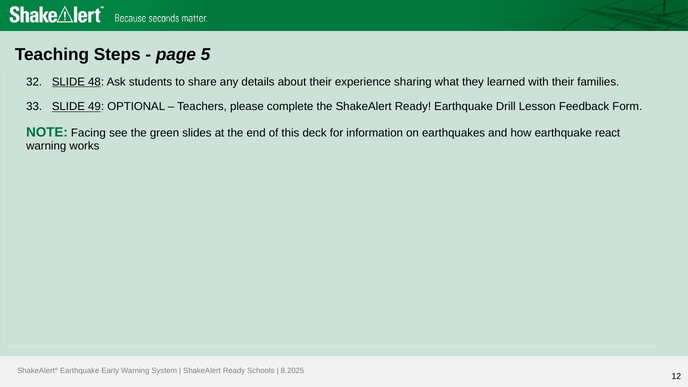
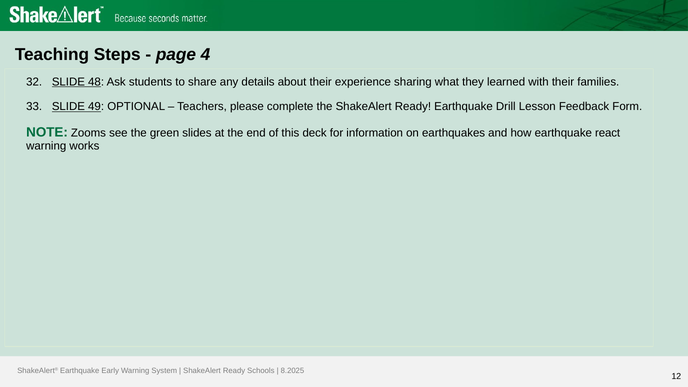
5: 5 -> 4
Facing: Facing -> Zooms
